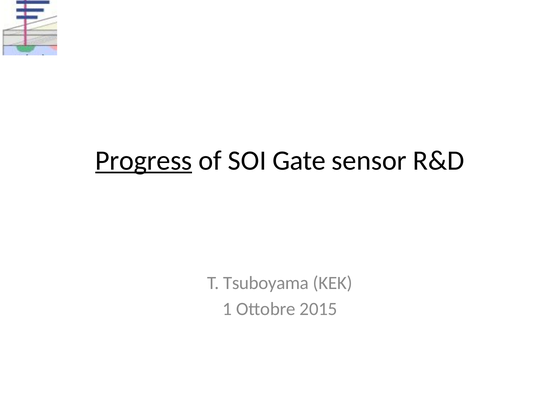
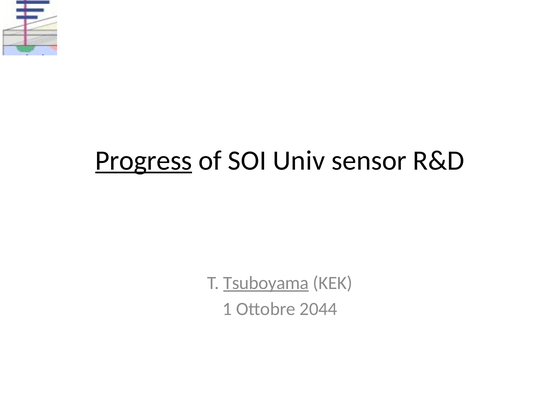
Gate: Gate -> Univ
Tsuboyama underline: none -> present
2015: 2015 -> 2044
